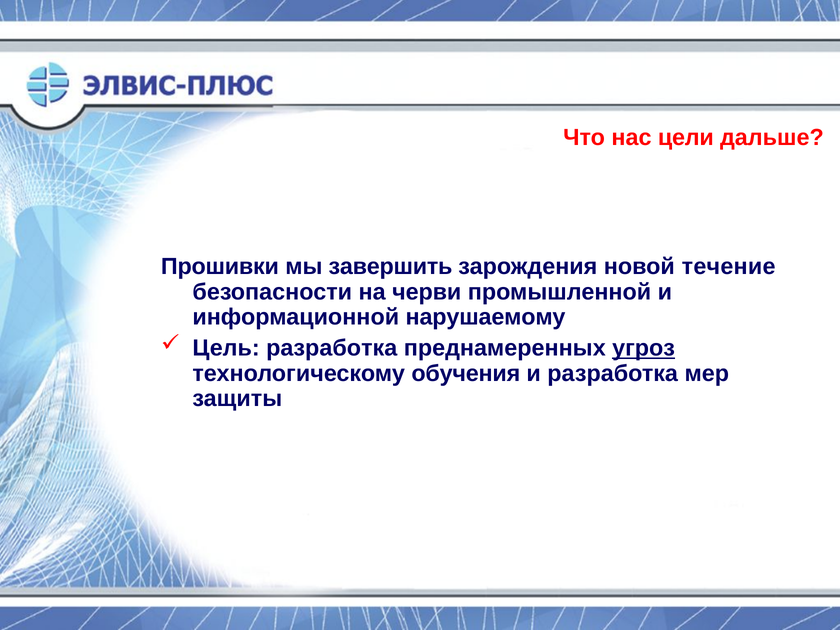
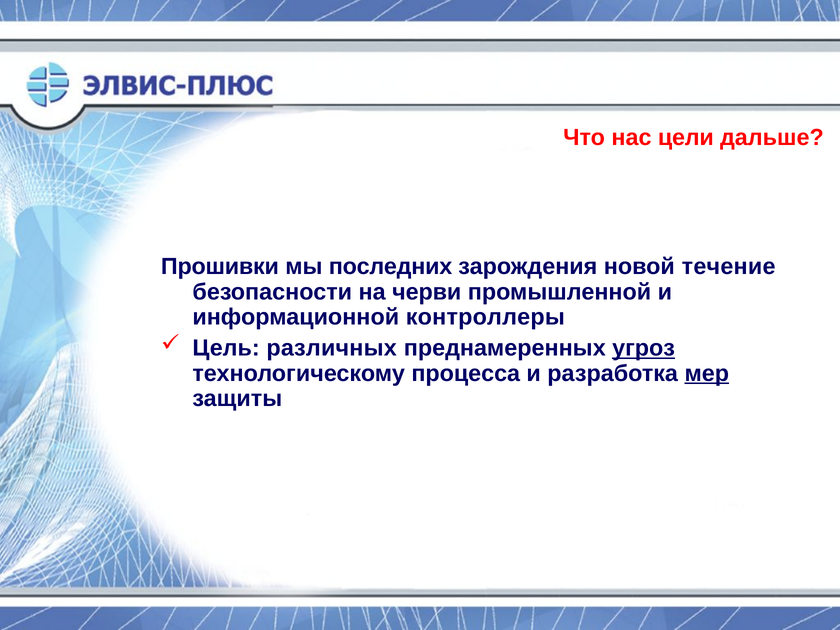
завершить: завершить -> последних
нарушаемому: нарушаемому -> контроллеры
Цель разработка: разработка -> различных
обучения: обучения -> процесса
мер underline: none -> present
